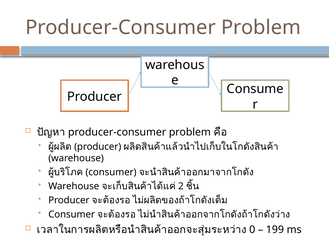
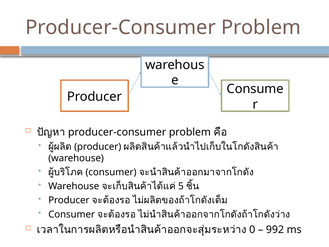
2: 2 -> 5
199: 199 -> 992
